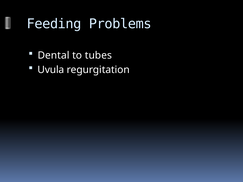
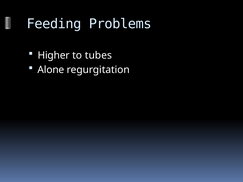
Dental: Dental -> Higher
Uvula: Uvula -> Alone
